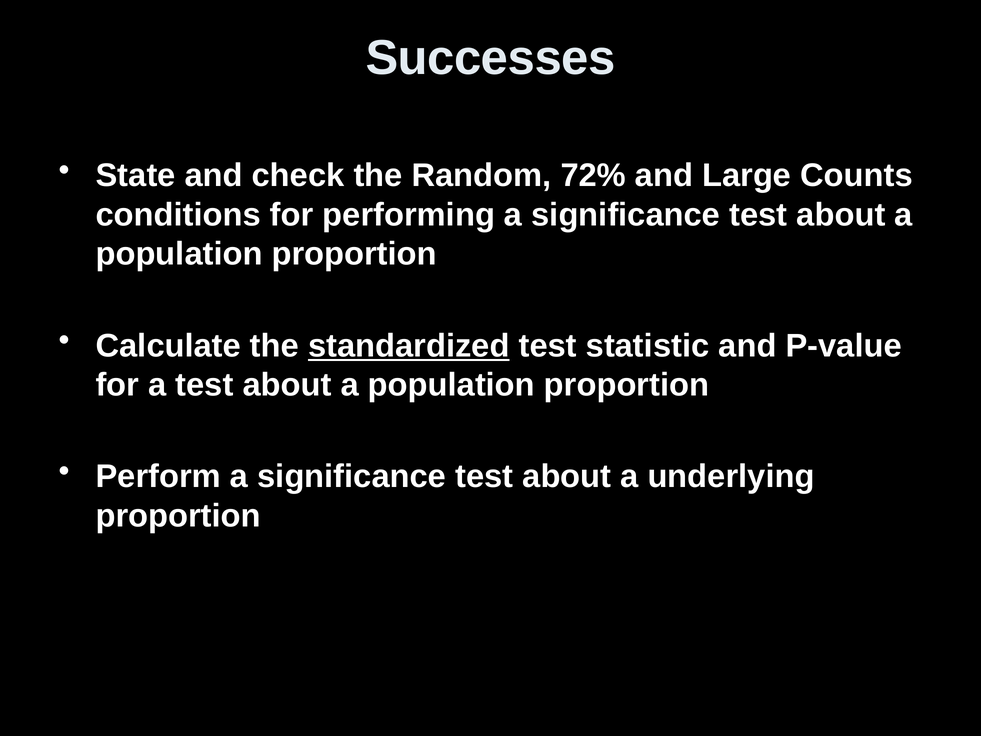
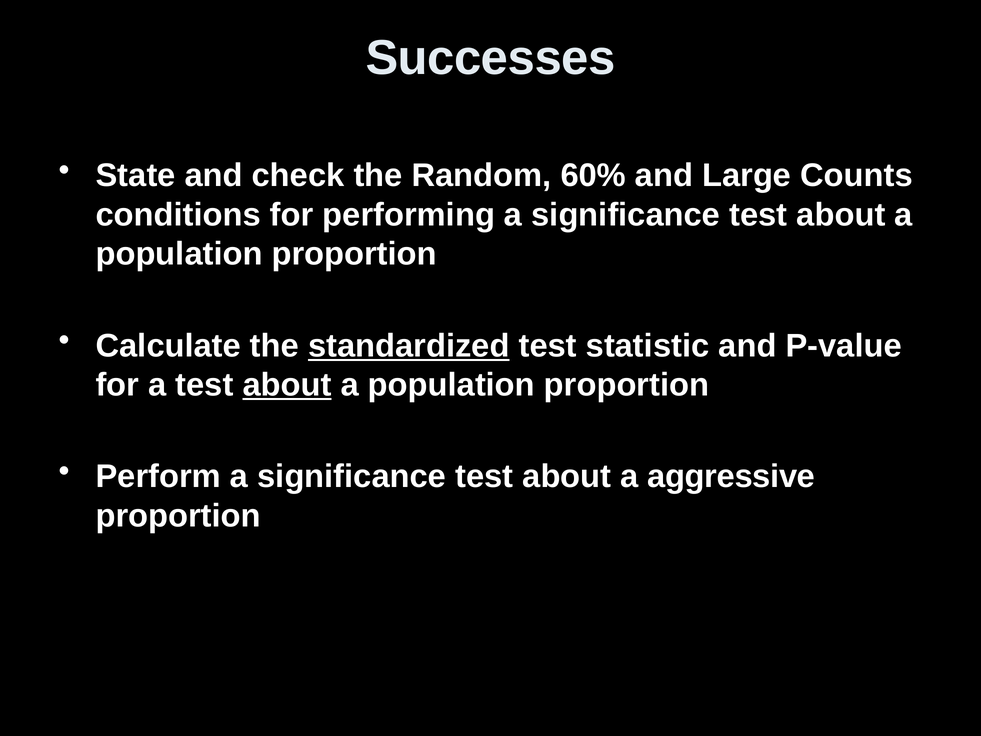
72%: 72% -> 60%
about at (287, 385) underline: none -> present
underlying: underlying -> aggressive
